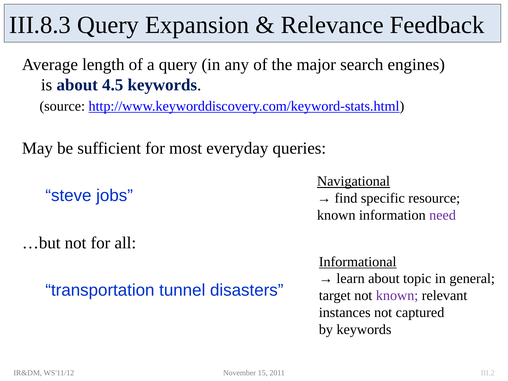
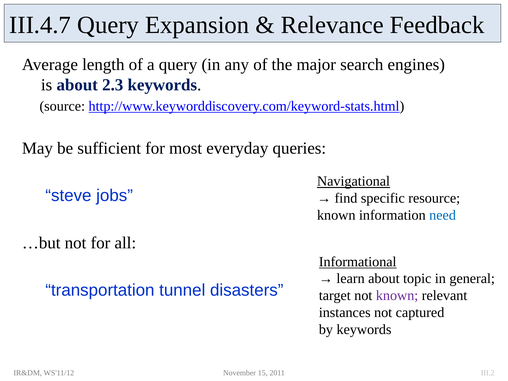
III.8.3: III.8.3 -> III.4.7
4.5: 4.5 -> 2.3
need colour: purple -> blue
